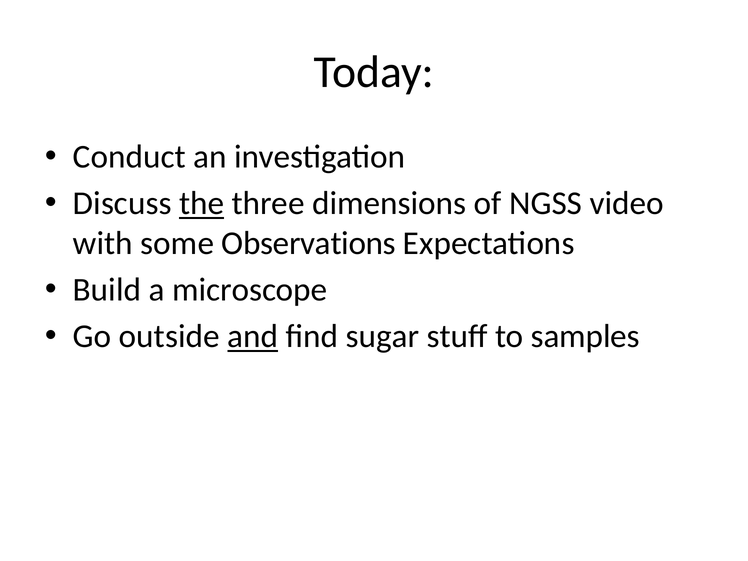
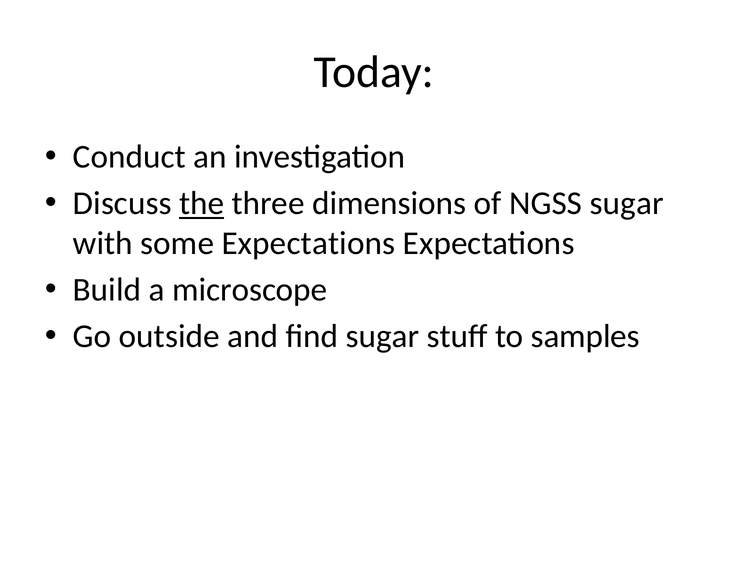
NGSS video: video -> sugar
some Observations: Observations -> Expectations
and underline: present -> none
